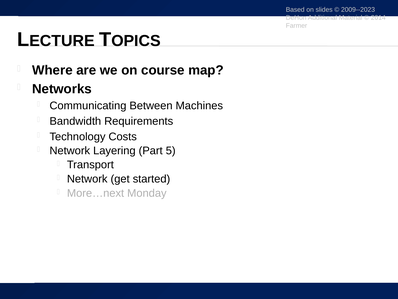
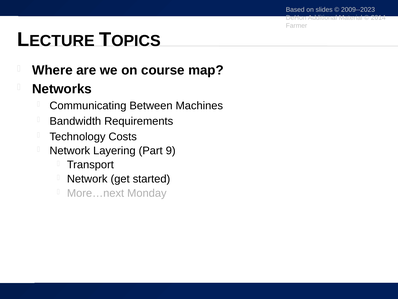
5: 5 -> 9
